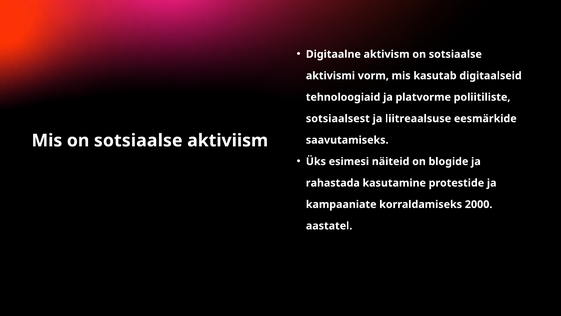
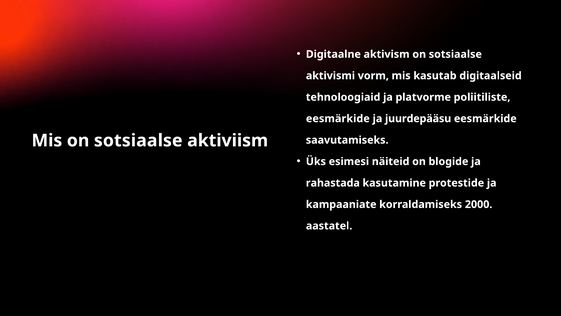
sotsiaalsest at (338, 118): sotsiaalsest -> eesmärkide
liitreaalsuse: liitreaalsuse -> juurdepääsu
